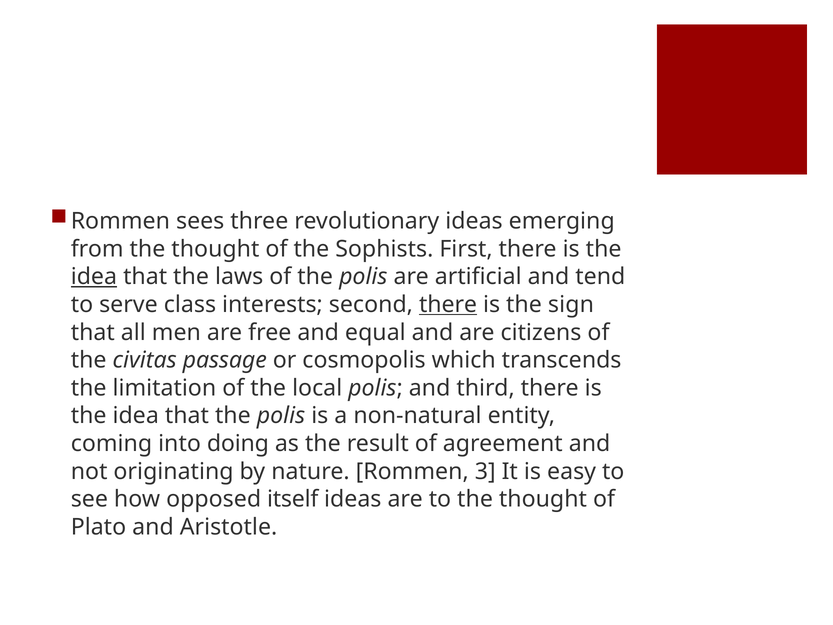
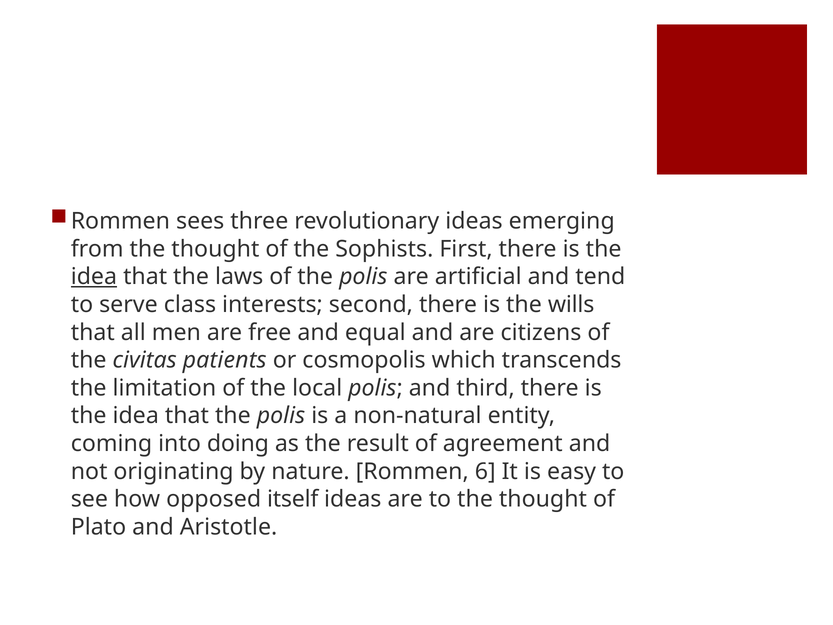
there at (448, 304) underline: present -> none
sign: sign -> wills
passage: passage -> patients
3: 3 -> 6
